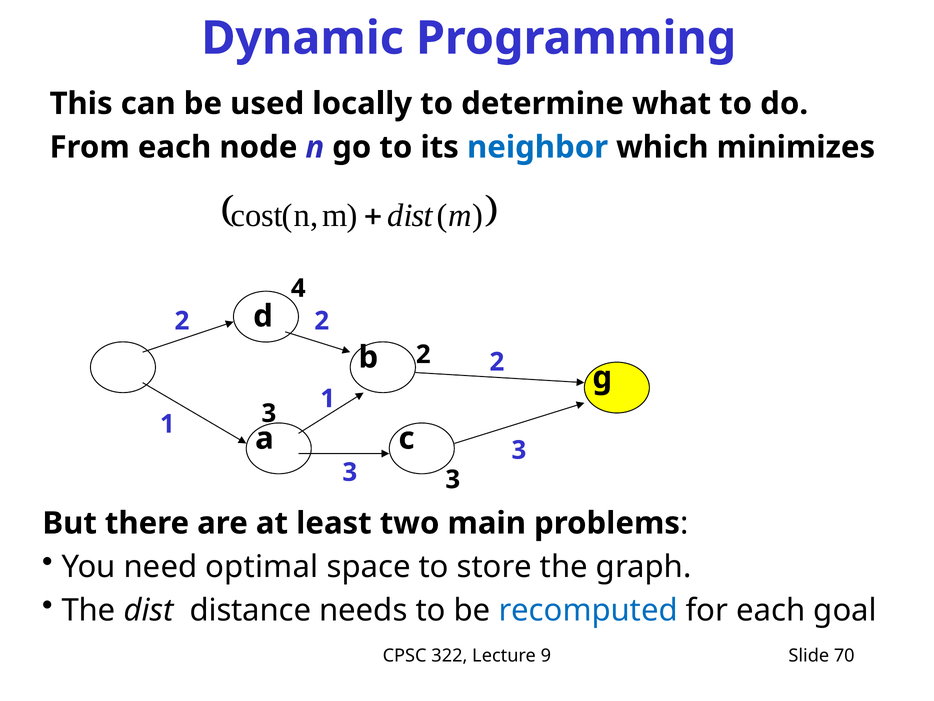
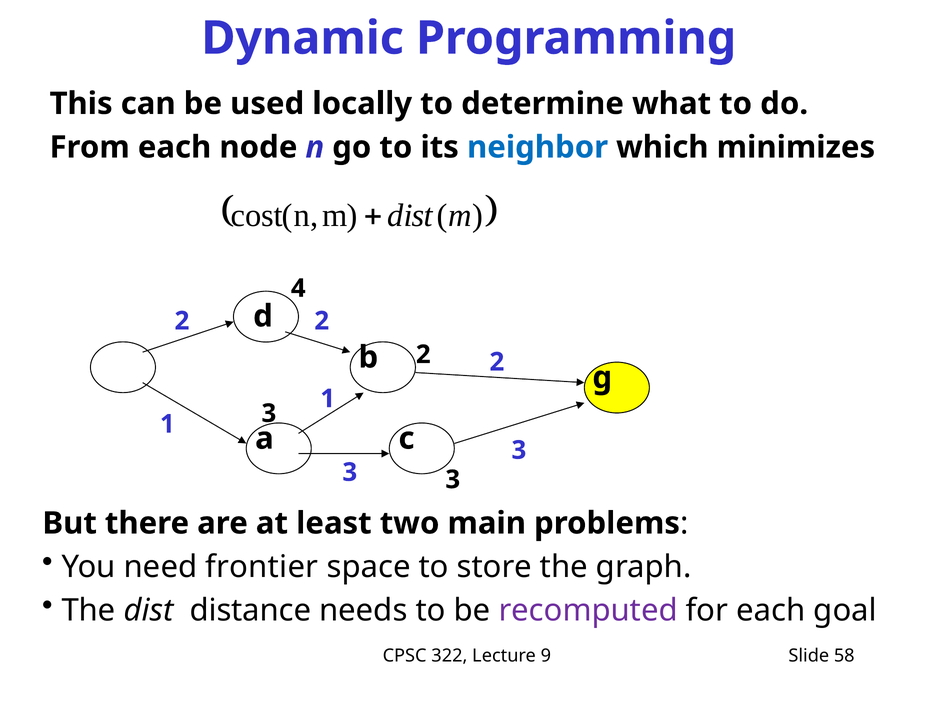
optimal: optimal -> frontier
recomputed colour: blue -> purple
70: 70 -> 58
